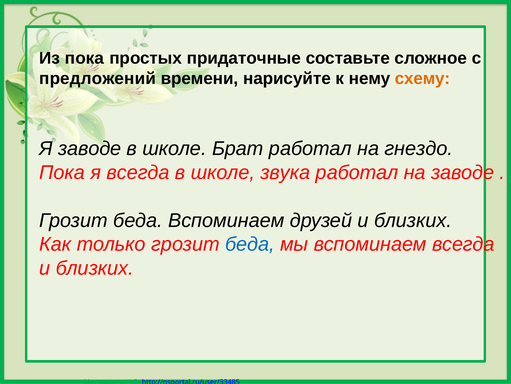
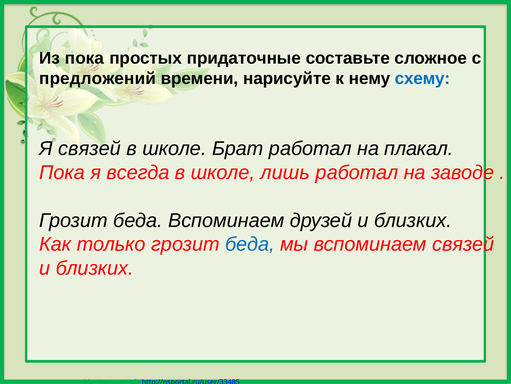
схему colour: orange -> blue
Я заводе: заводе -> связей
гнездо: гнездо -> плакал
звука: звука -> лишь
вспоминаем всегда: всегда -> связей
